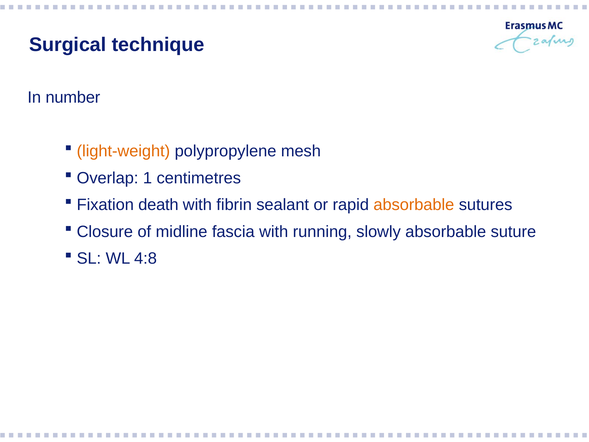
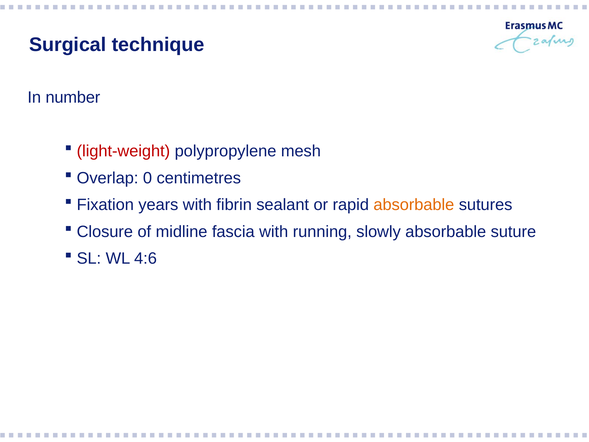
light-weight colour: orange -> red
1: 1 -> 0
death: death -> years
4:8: 4:8 -> 4:6
